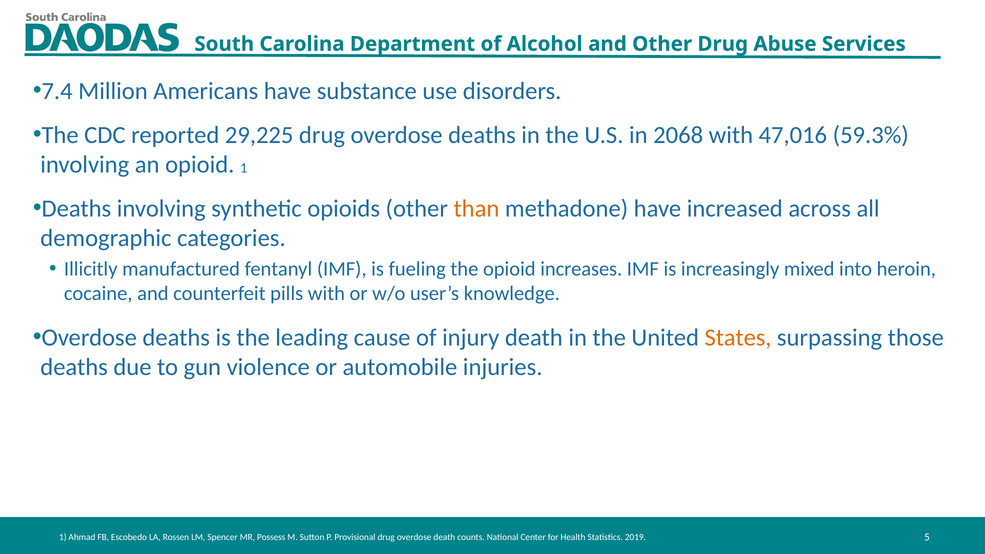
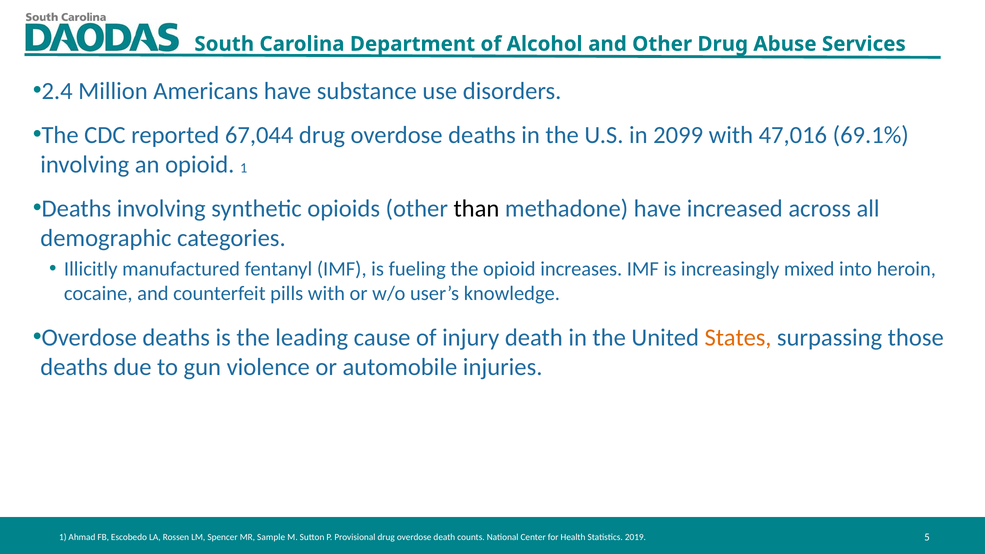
7.4: 7.4 -> 2.4
29,225: 29,225 -> 67,044
2068: 2068 -> 2099
59.3%: 59.3% -> 69.1%
than colour: orange -> black
Possess: Possess -> Sample
